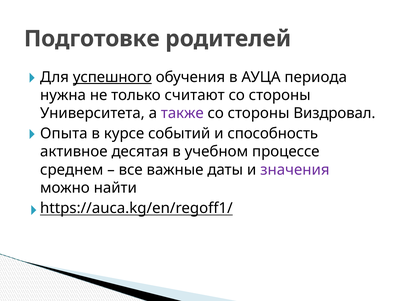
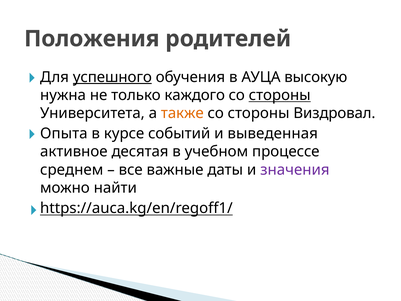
Подготовке: Подготовке -> Положения
периода: периода -> высокую
считают: считают -> каждого
стороны at (280, 95) underline: none -> present
также colour: purple -> orange
способность: способность -> выведенная
